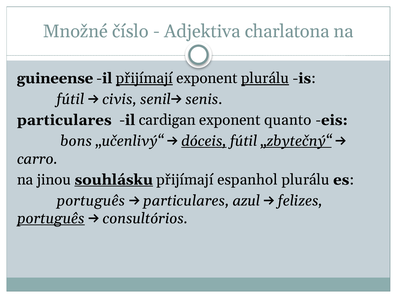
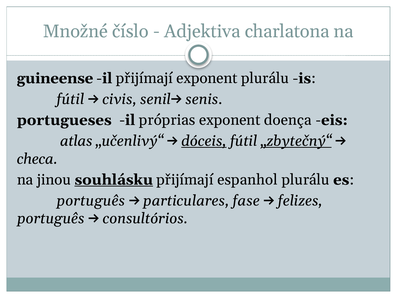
přijímají at (144, 78) underline: present -> none
plurálu at (265, 78) underline: present -> none
particulares at (64, 120): particulares -> portugueses
cardigan: cardigan -> próprias
quanto: quanto -> doença
bons: bons -> atlas
carro: carro -> checa
azul: azul -> fase
português at (51, 218) underline: present -> none
